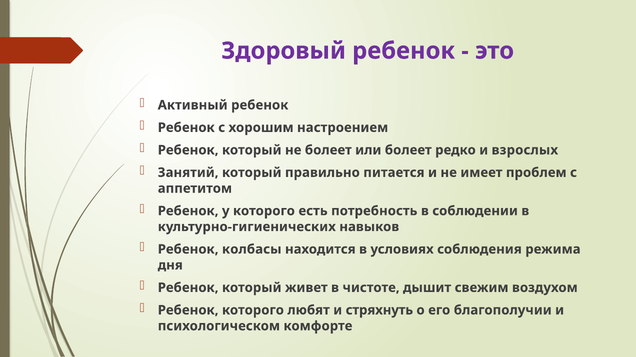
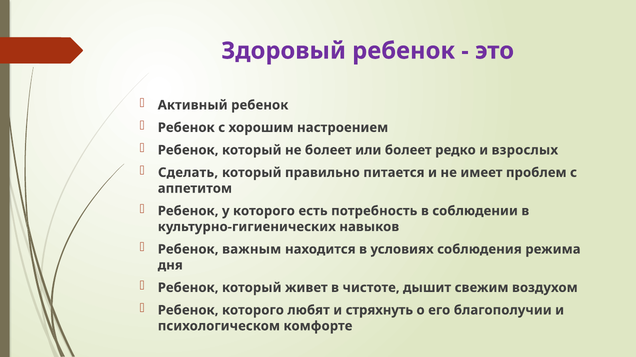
Занятий: Занятий -> Сделать
колбасы: колбасы -> важным
